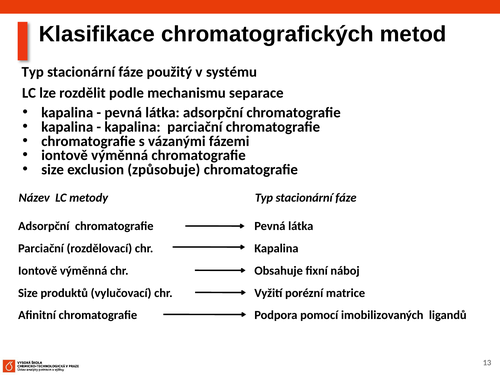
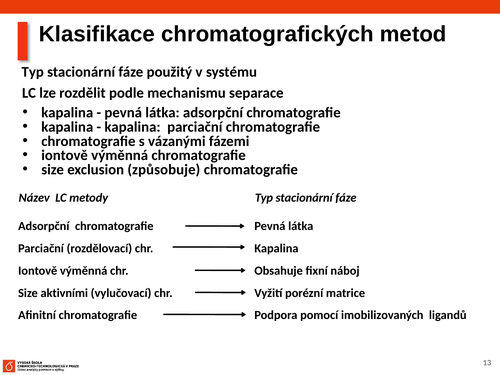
produktů: produktů -> aktivními
